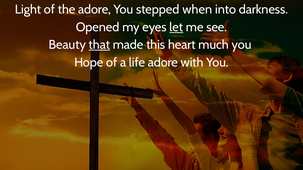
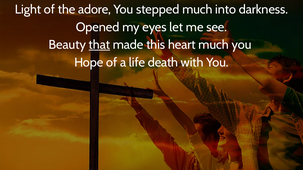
stepped when: when -> much
let underline: present -> none
life adore: adore -> death
